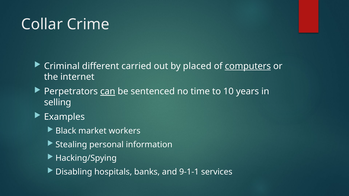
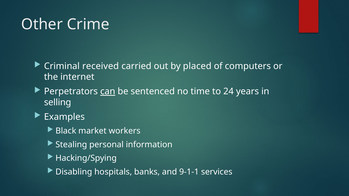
Collar: Collar -> Other
different: different -> received
computers underline: present -> none
10: 10 -> 24
